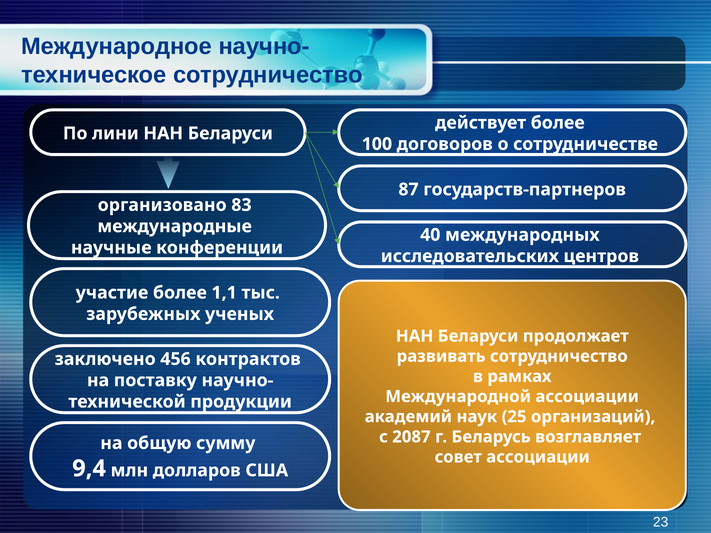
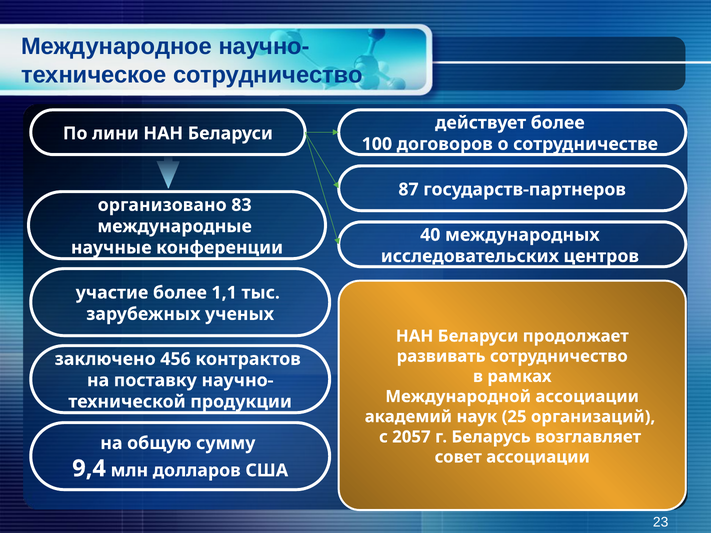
2087: 2087 -> 2057
